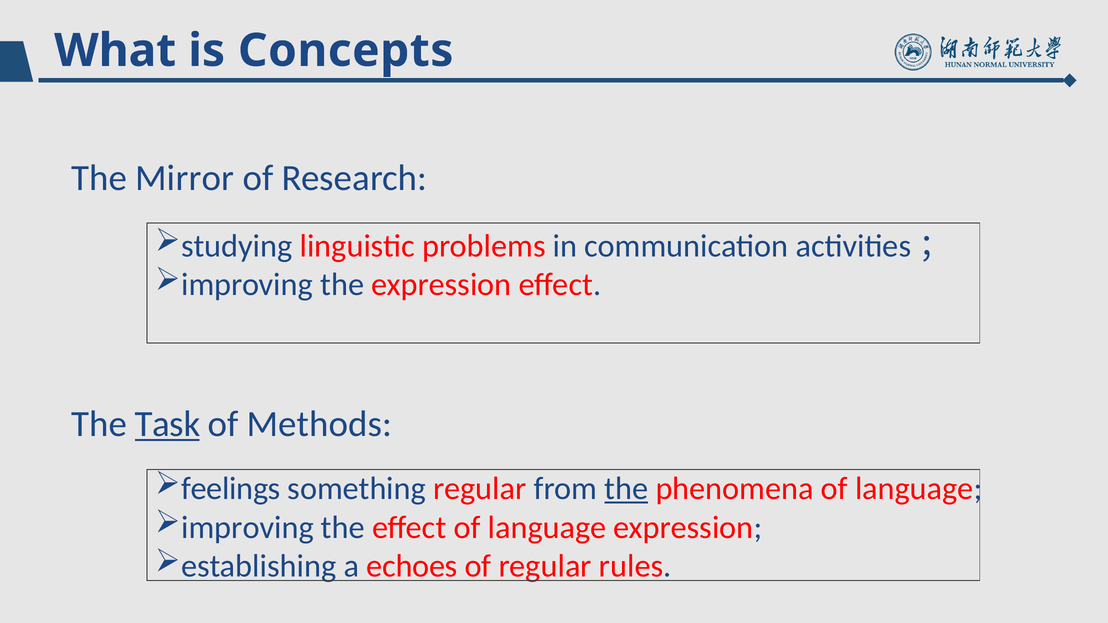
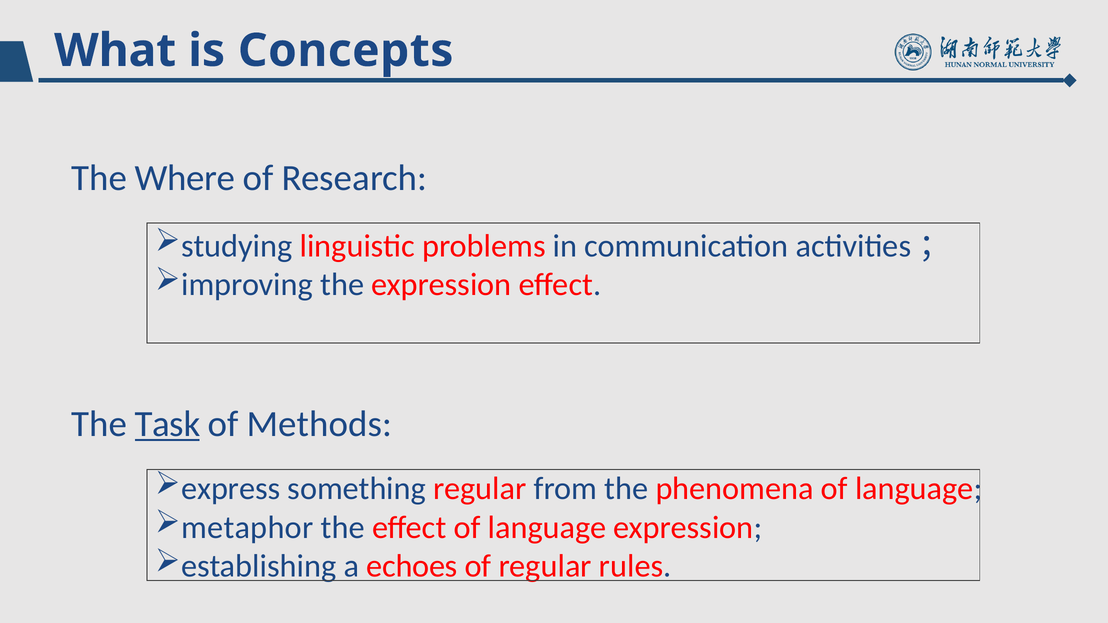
Mirror: Mirror -> Where
feelings: feelings -> express
the at (626, 489) underline: present -> none
improving at (248, 528): improving -> metaphor
